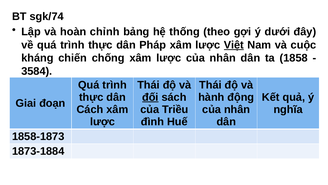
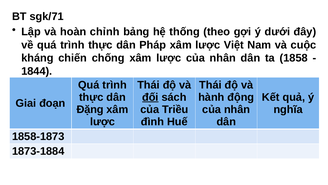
sgk/74: sgk/74 -> sgk/71
Việt underline: present -> none
3584: 3584 -> 1844
Cách: Cách -> Đặng
